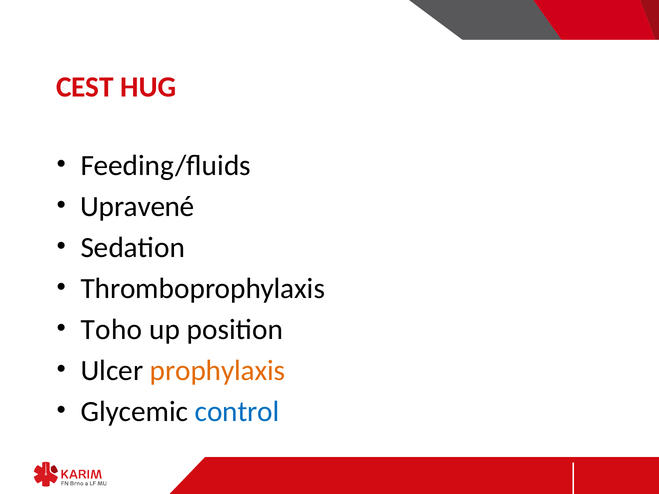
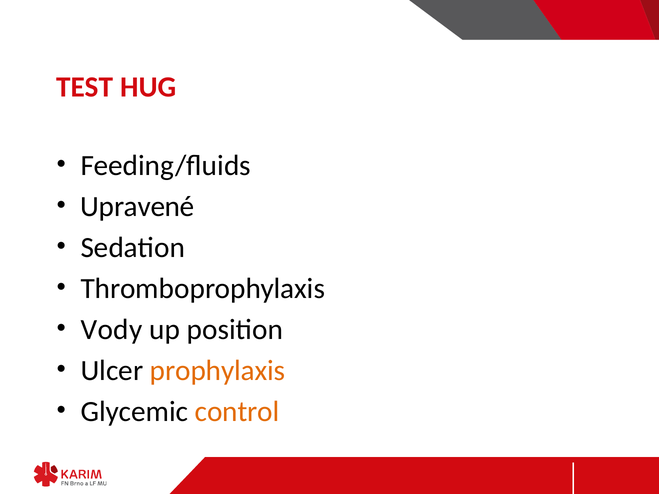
CEST: CEST -> TEST
Toho: Toho -> Vody
control colour: blue -> orange
